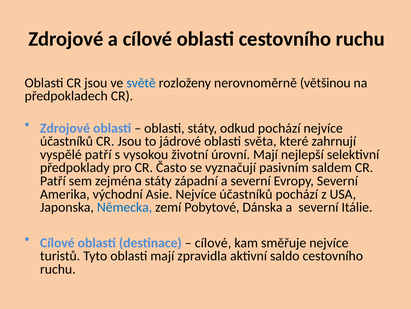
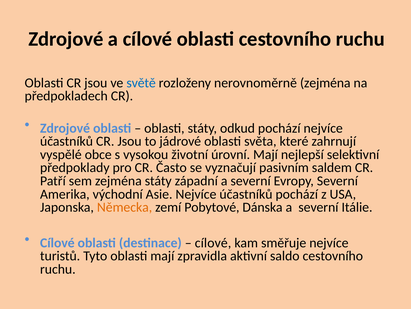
nerovnoměrně většinou: většinou -> zejména
vyspělé patří: patří -> obce
Německa colour: blue -> orange
